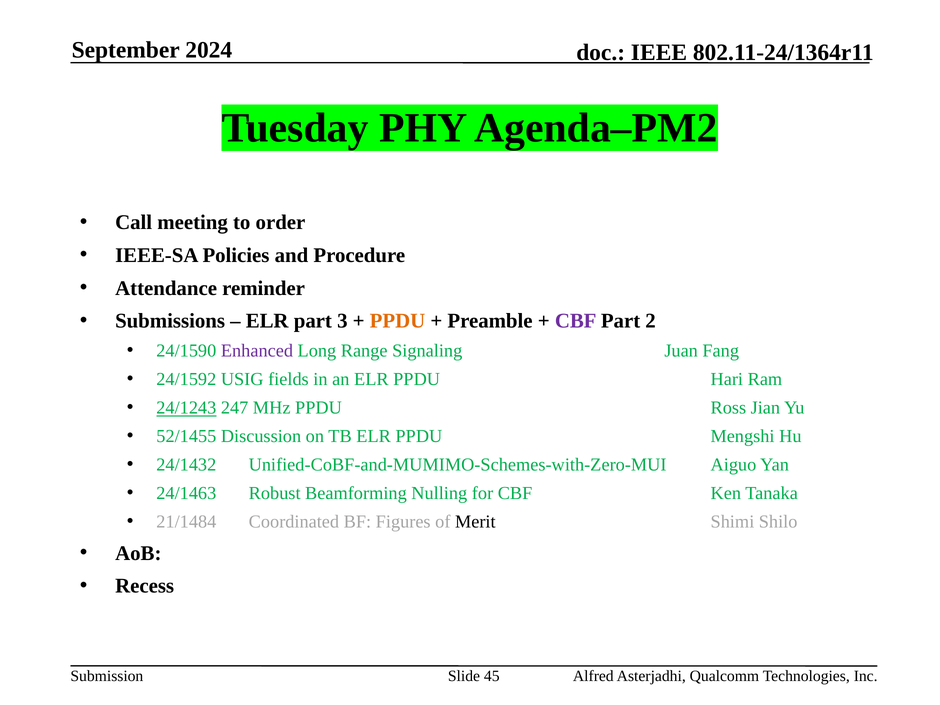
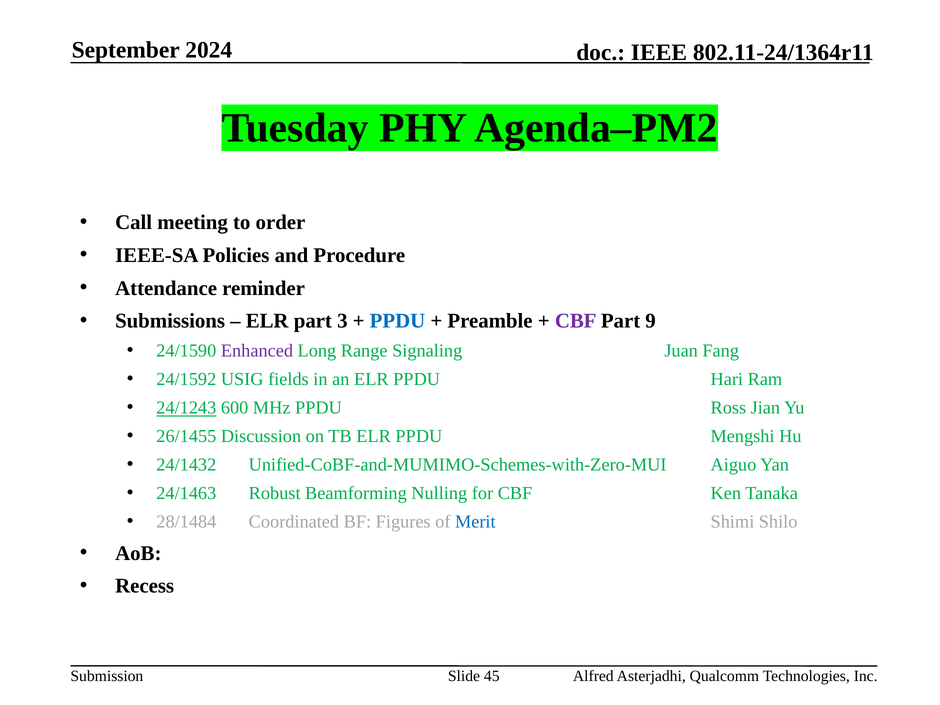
PPDU at (397, 321) colour: orange -> blue
2: 2 -> 9
247: 247 -> 600
52/1455: 52/1455 -> 26/1455
21/1484: 21/1484 -> 28/1484
Merit colour: black -> blue
